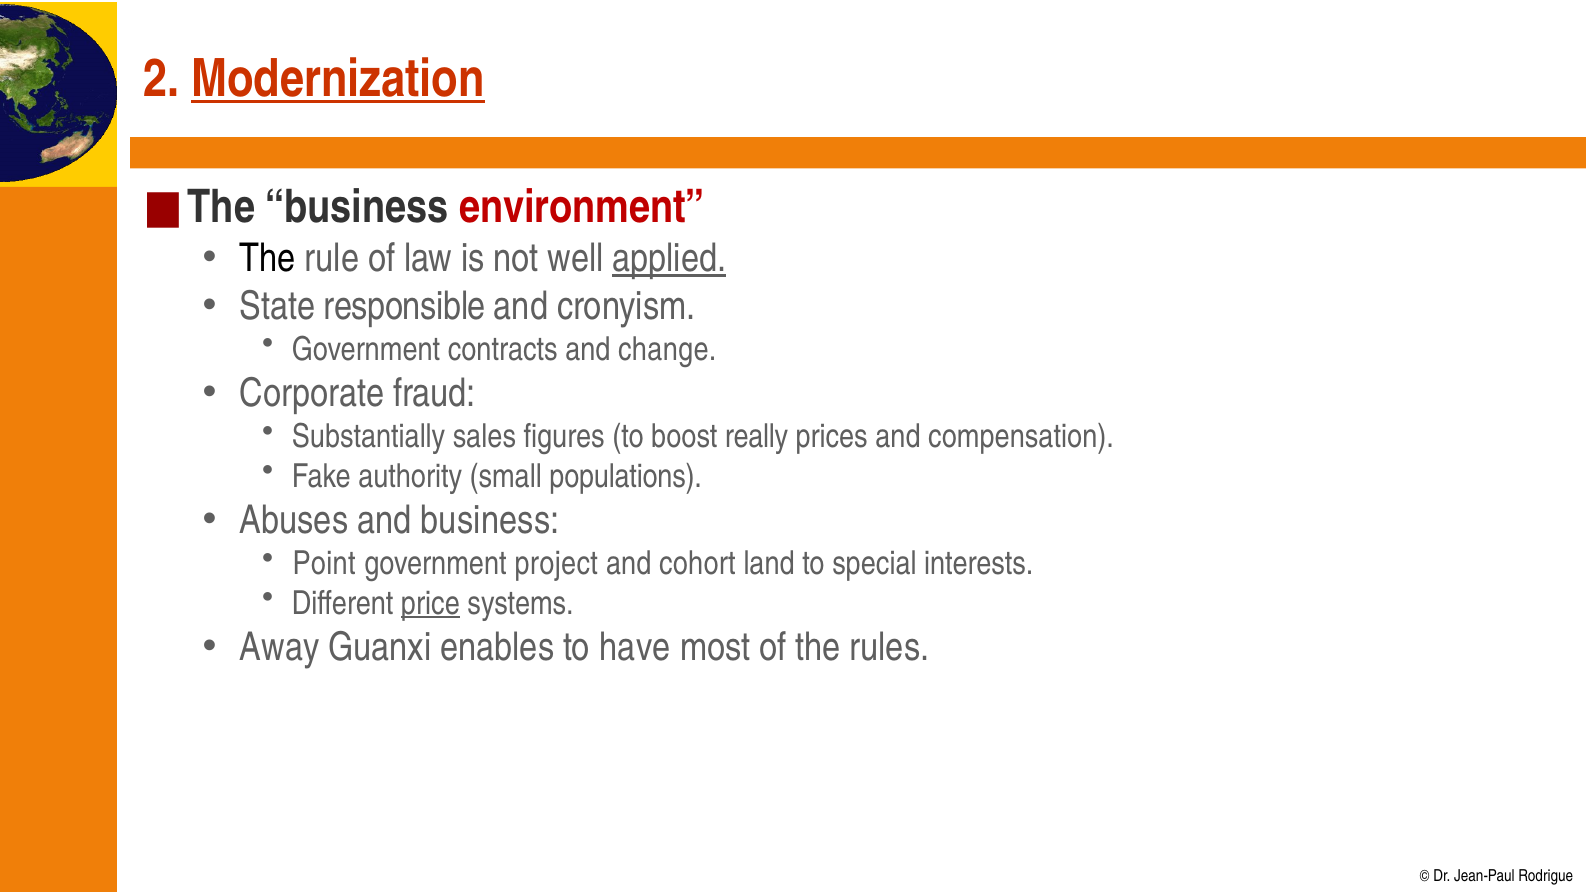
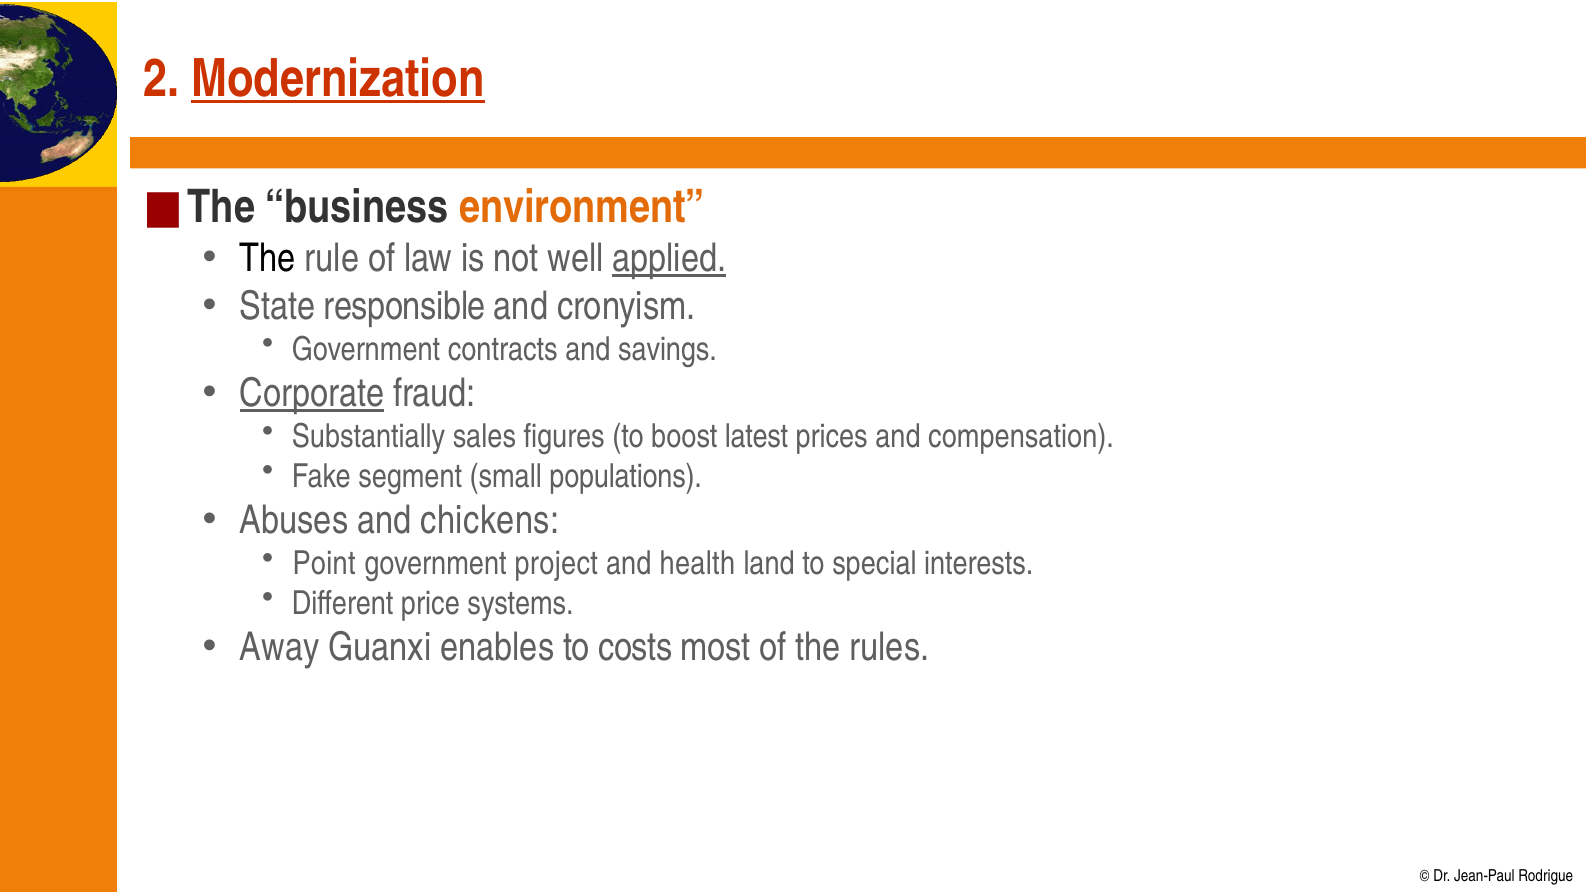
environment colour: red -> orange
change: change -> savings
Corporate underline: none -> present
really: really -> latest
authority: authority -> segment
and business: business -> chickens
cohort: cohort -> health
price underline: present -> none
have: have -> costs
